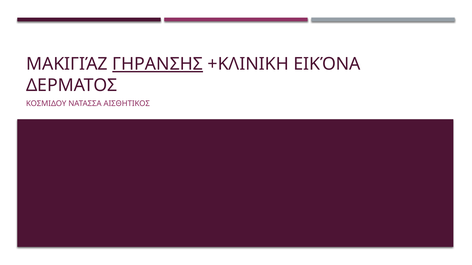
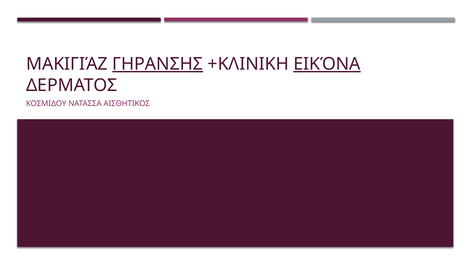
ΕΙΚΌΝΑ underline: none -> present
